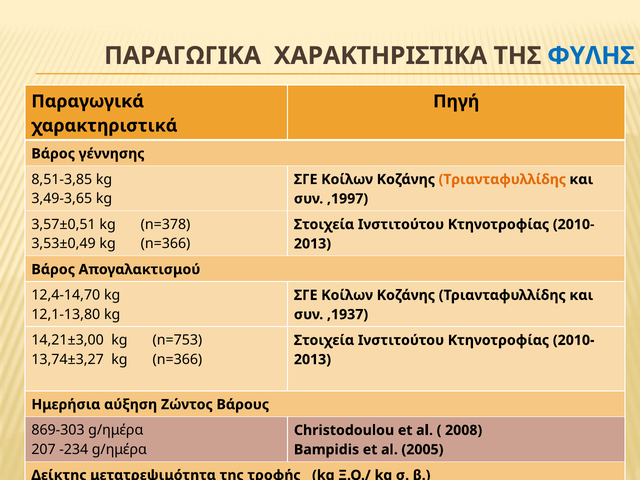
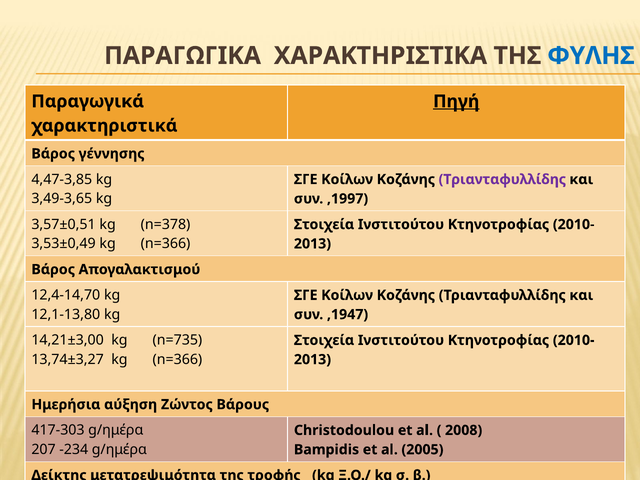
Πηγή underline: none -> present
8,51-3,85: 8,51-3,85 -> 4,47-3,85
Τριανταφυλλίδης at (502, 179) colour: orange -> purple
,1937: ,1937 -> ,1947
n=753: n=753 -> n=735
869-303: 869-303 -> 417-303
